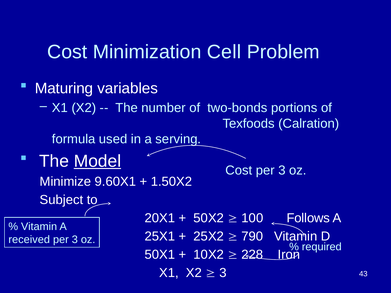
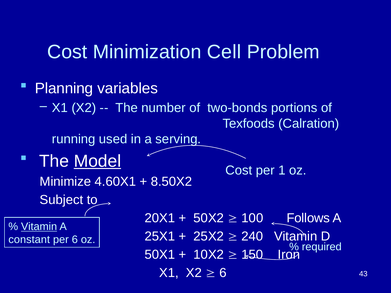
Maturing: Maturing -> Planning
formula: formula -> running
Cost per 3: 3 -> 1
9.60X1: 9.60X1 -> 4.60X1
1.50X2: 1.50X2 -> 8.50X2
Vitamin at (39, 227) underline: none -> present
790: 790 -> 240
received: received -> constant
3 at (75, 240): 3 -> 6
228: 228 -> 150
³ 3: 3 -> 6
